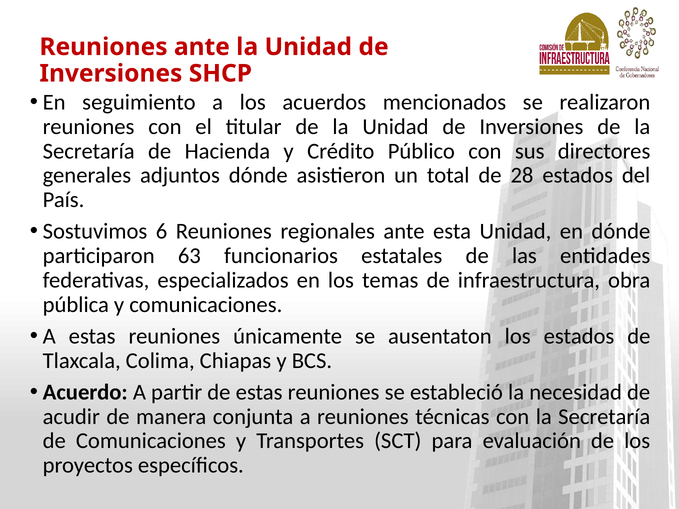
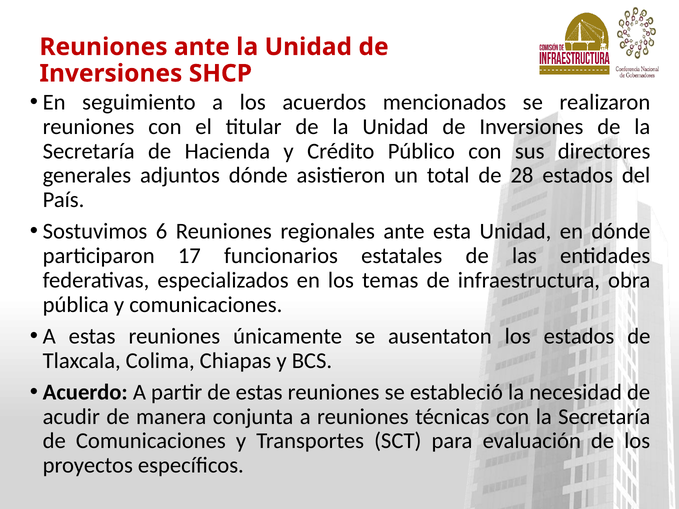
63: 63 -> 17
